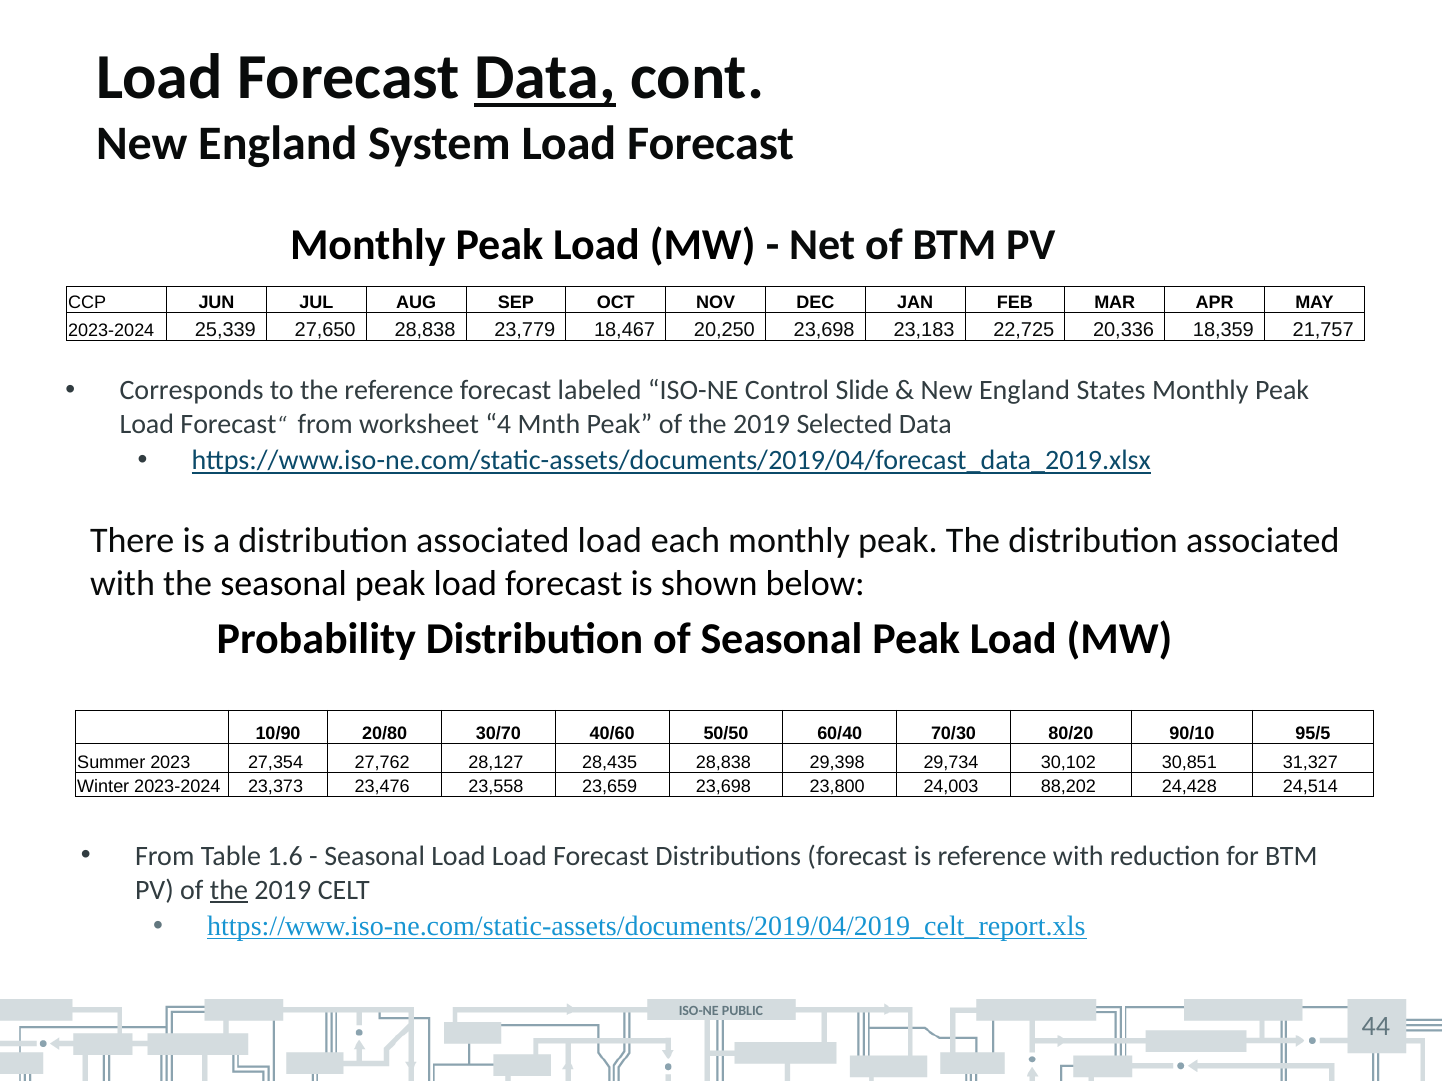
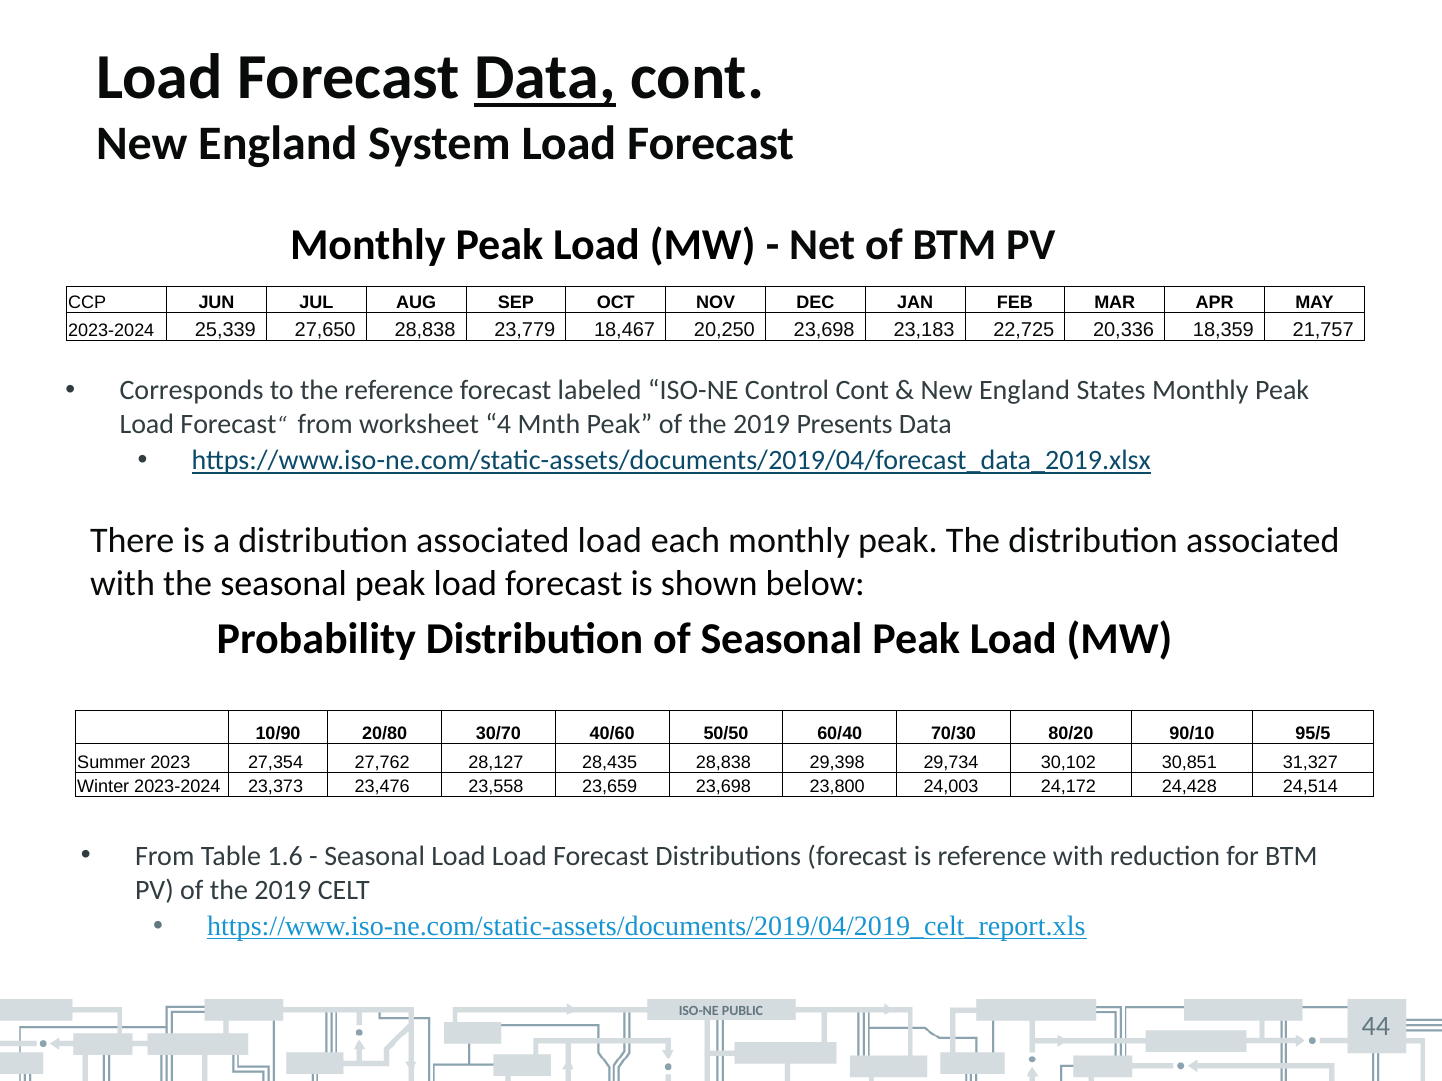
Control Slide: Slide -> Cont
Selected: Selected -> Presents
88,202: 88,202 -> 24,172
the at (229, 890) underline: present -> none
